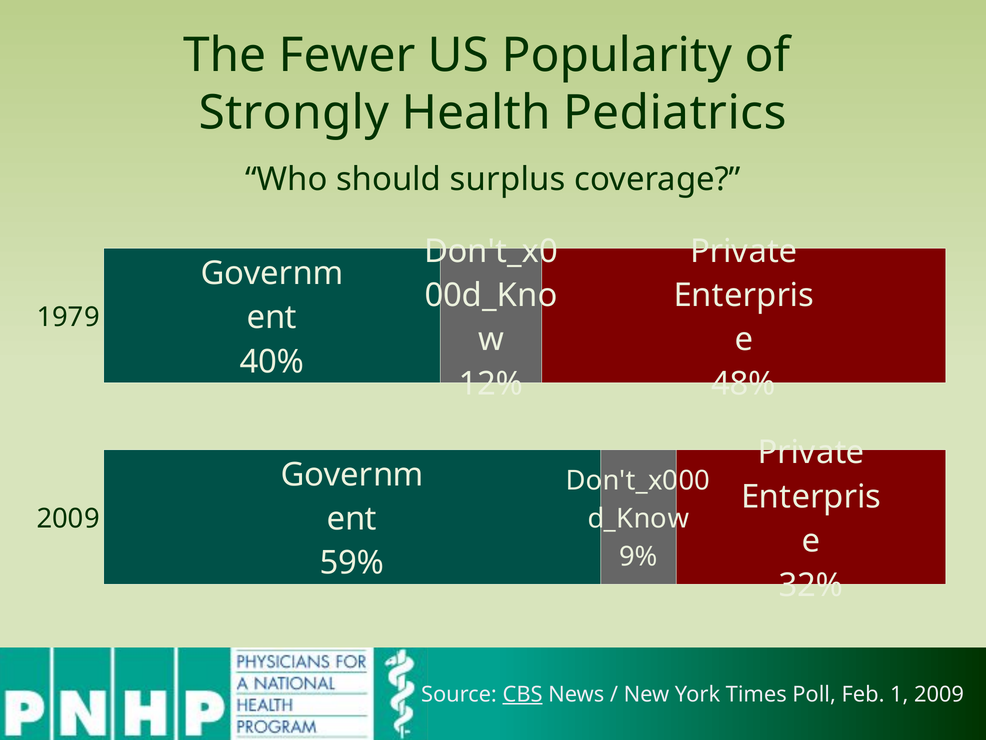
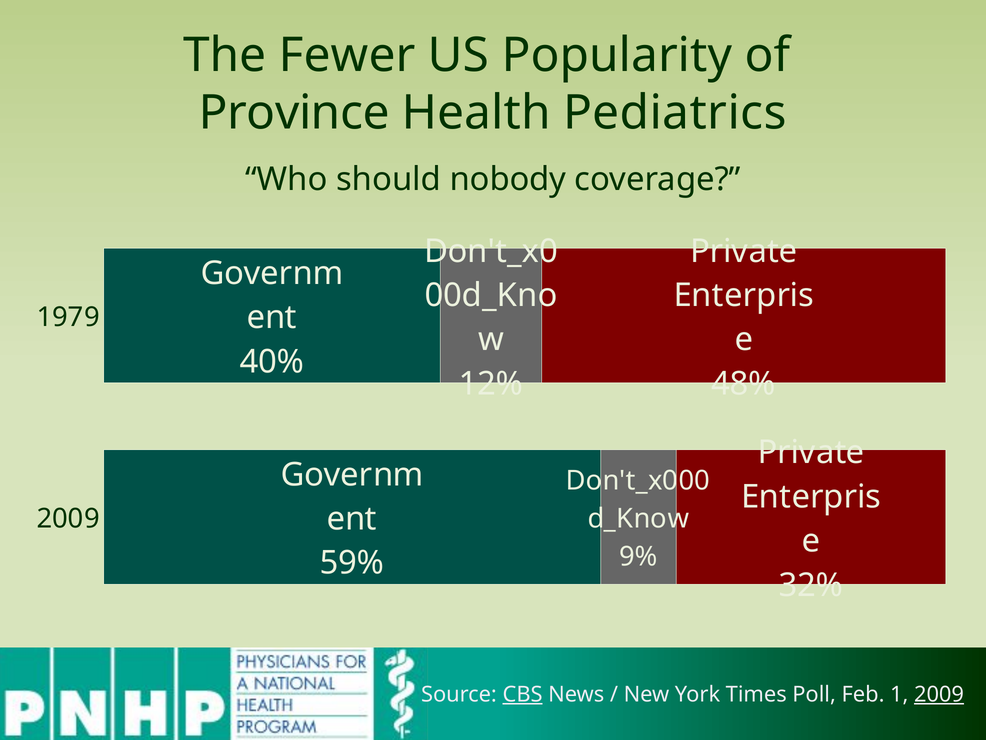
Strongly: Strongly -> Province
surplus: surplus -> nobody
2009 at (939, 694) underline: none -> present
